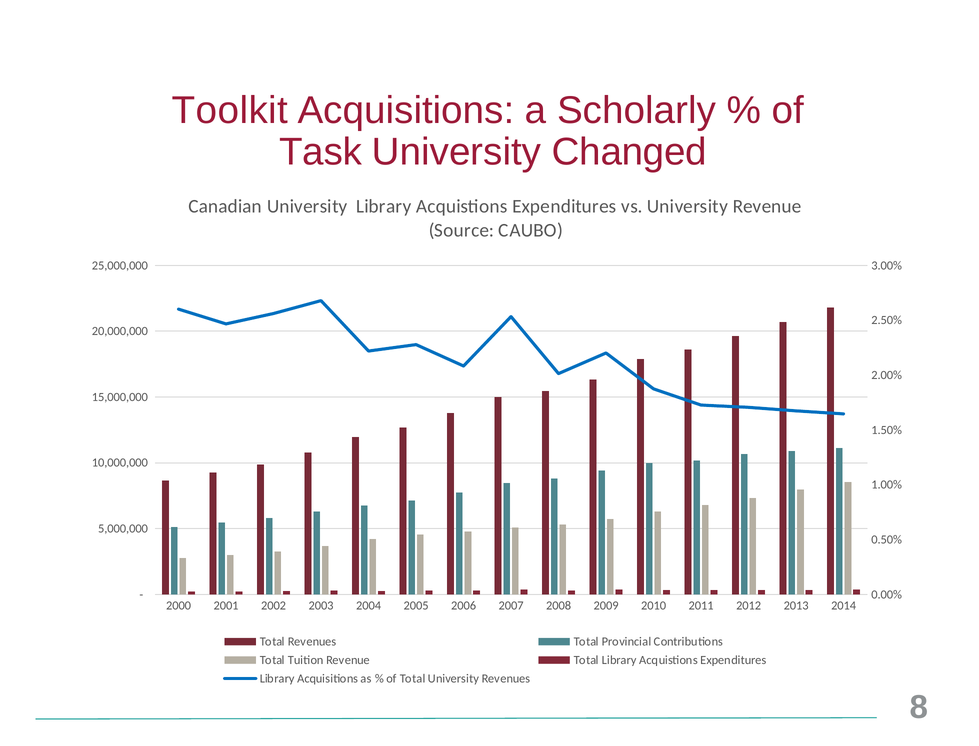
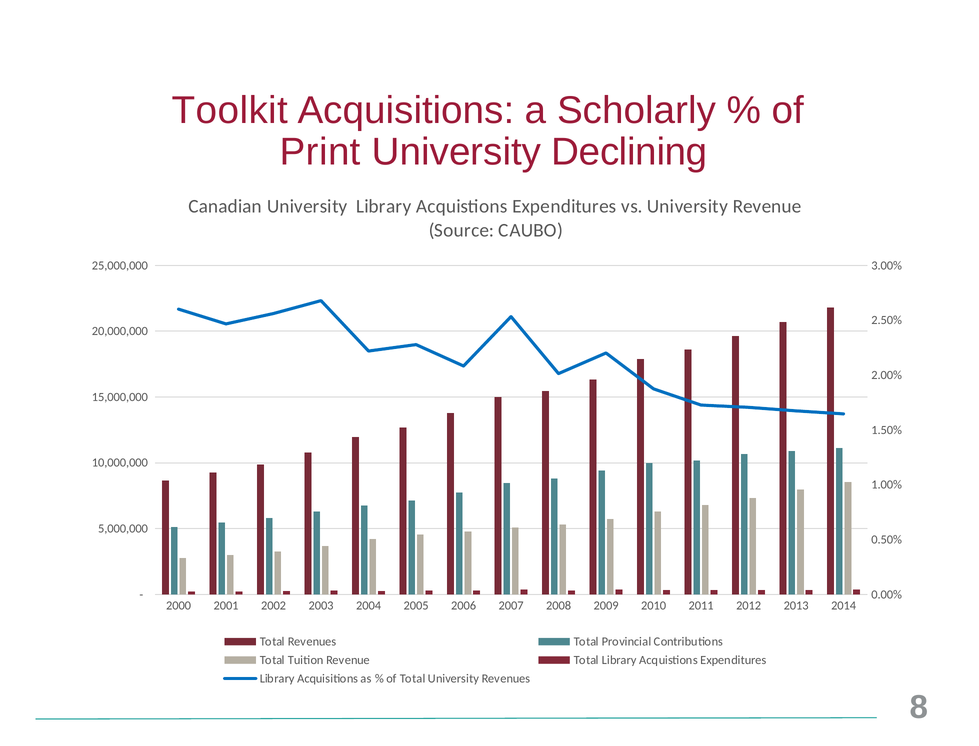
Task: Task -> Print
Changed: Changed -> Declining
